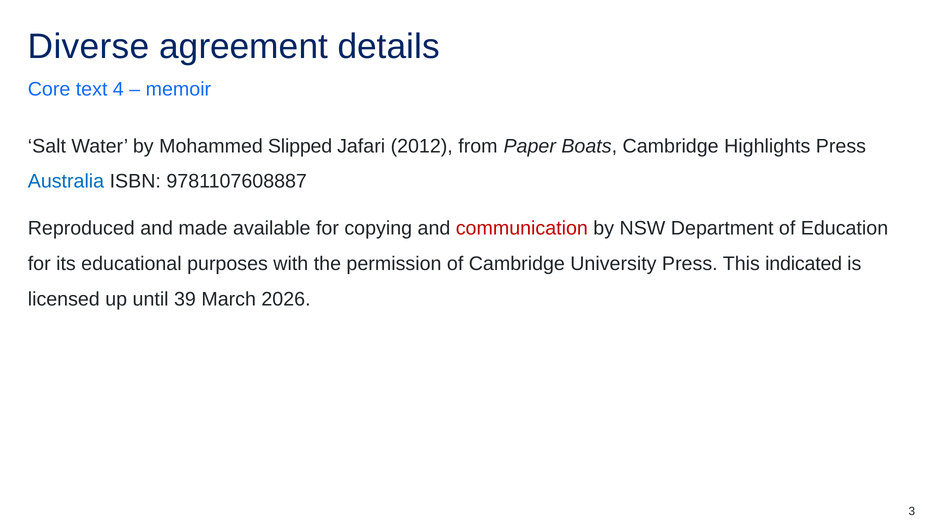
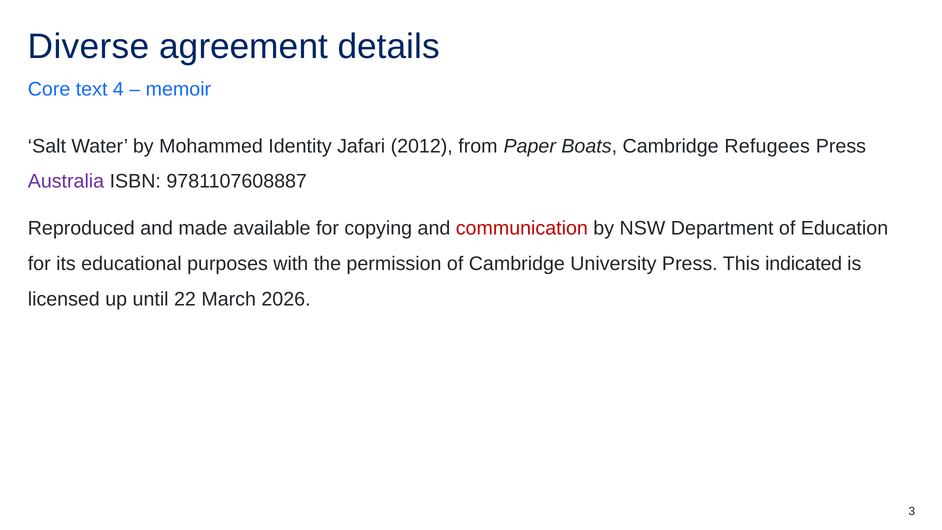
Slipped: Slipped -> Identity
Highlights: Highlights -> Refugees
Australia colour: blue -> purple
39: 39 -> 22
